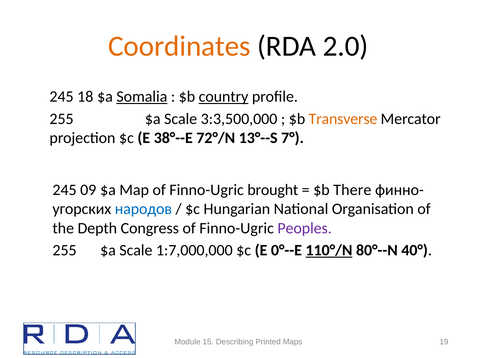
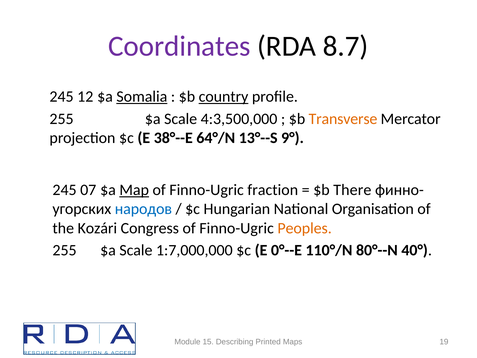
Coordinates colour: orange -> purple
2.0: 2.0 -> 8.7
18: 18 -> 12
3:3,500,000: 3:3,500,000 -> 4:3,500,000
72°/N: 72°/N -> 64°/N
7°: 7° -> 9°
09: 09 -> 07
Map underline: none -> present
brought: brought -> fraction
Depth: Depth -> Kozári
Peoples colour: purple -> orange
110°/N underline: present -> none
